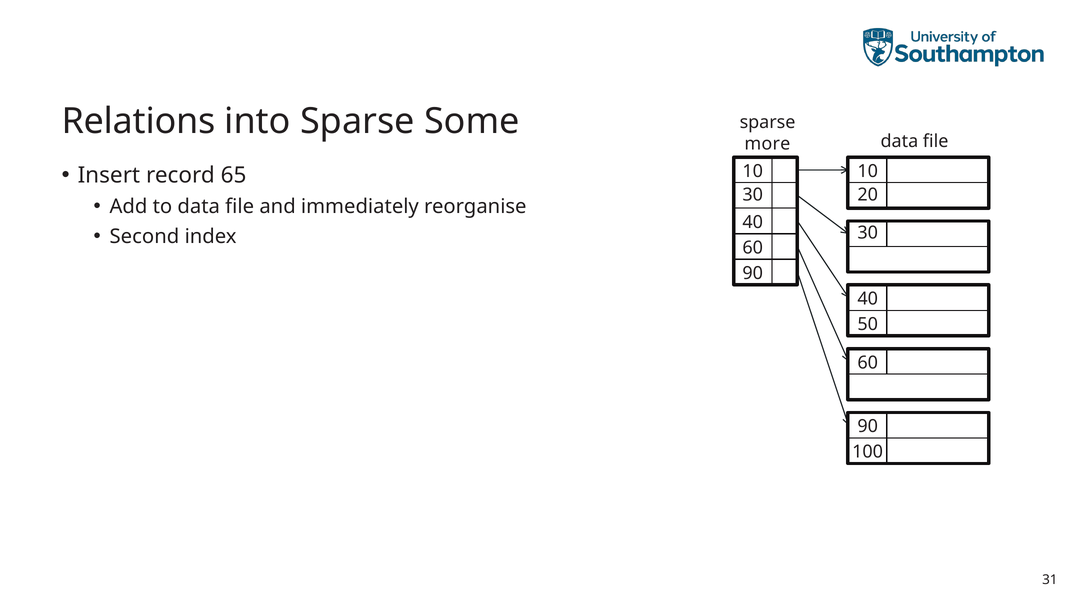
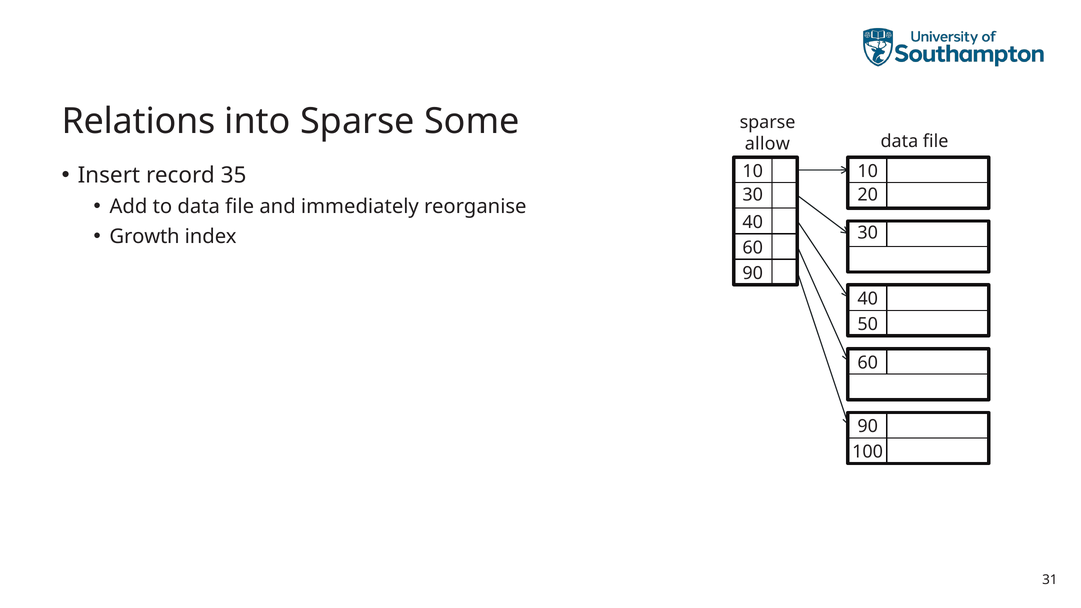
more: more -> allow
65: 65 -> 35
Second: Second -> Growth
